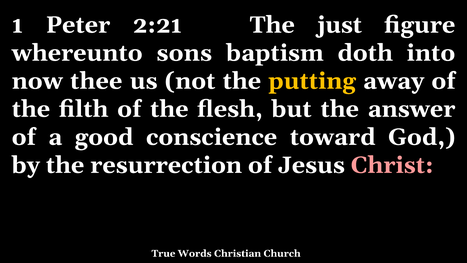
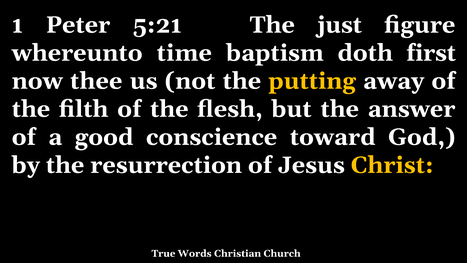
2:21: 2:21 -> 5:21
sons: sons -> time
into: into -> first
Christ colour: pink -> yellow
